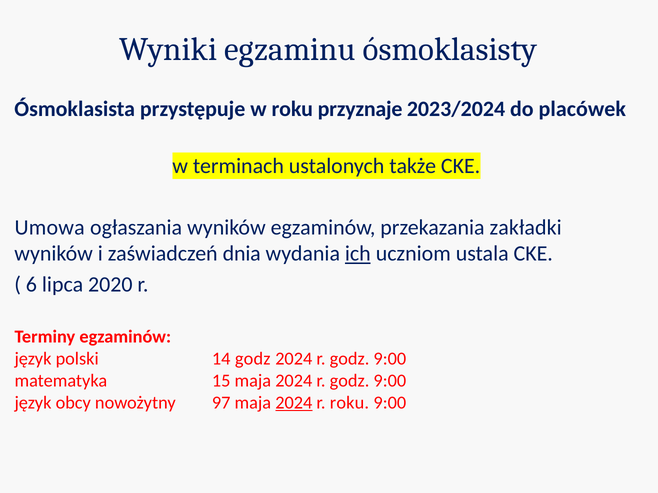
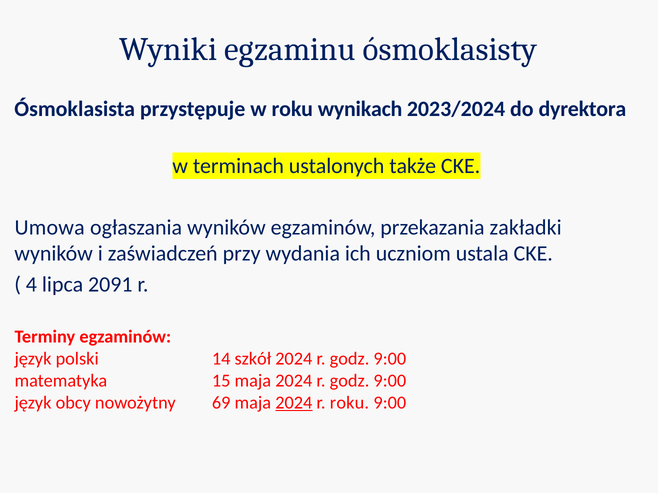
przyznaje: przyznaje -> wynikach
placówek: placówek -> dyrektora
dnia: dnia -> przy
ich underline: present -> none
6: 6 -> 4
2020: 2020 -> 2091
14 godz: godz -> szkół
97: 97 -> 69
